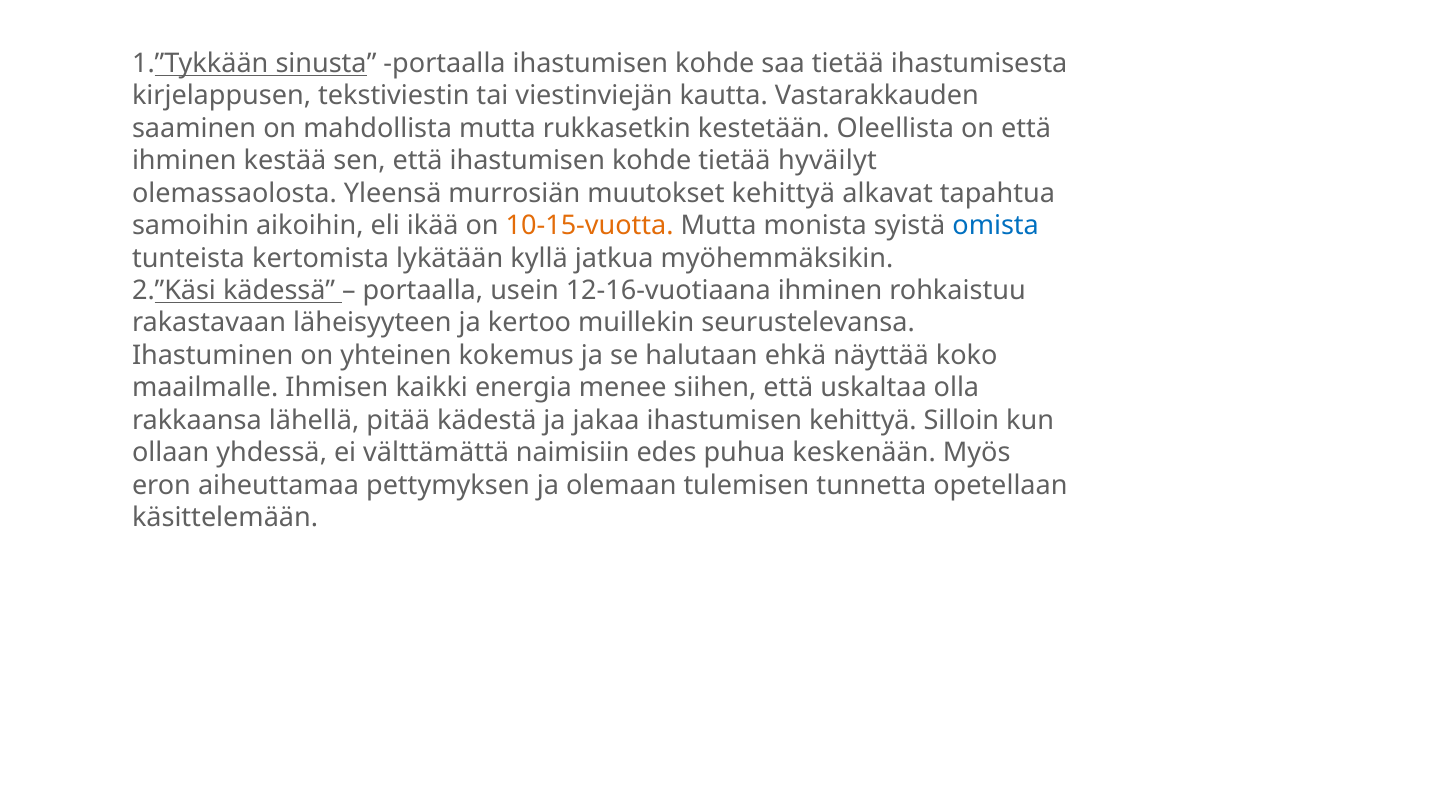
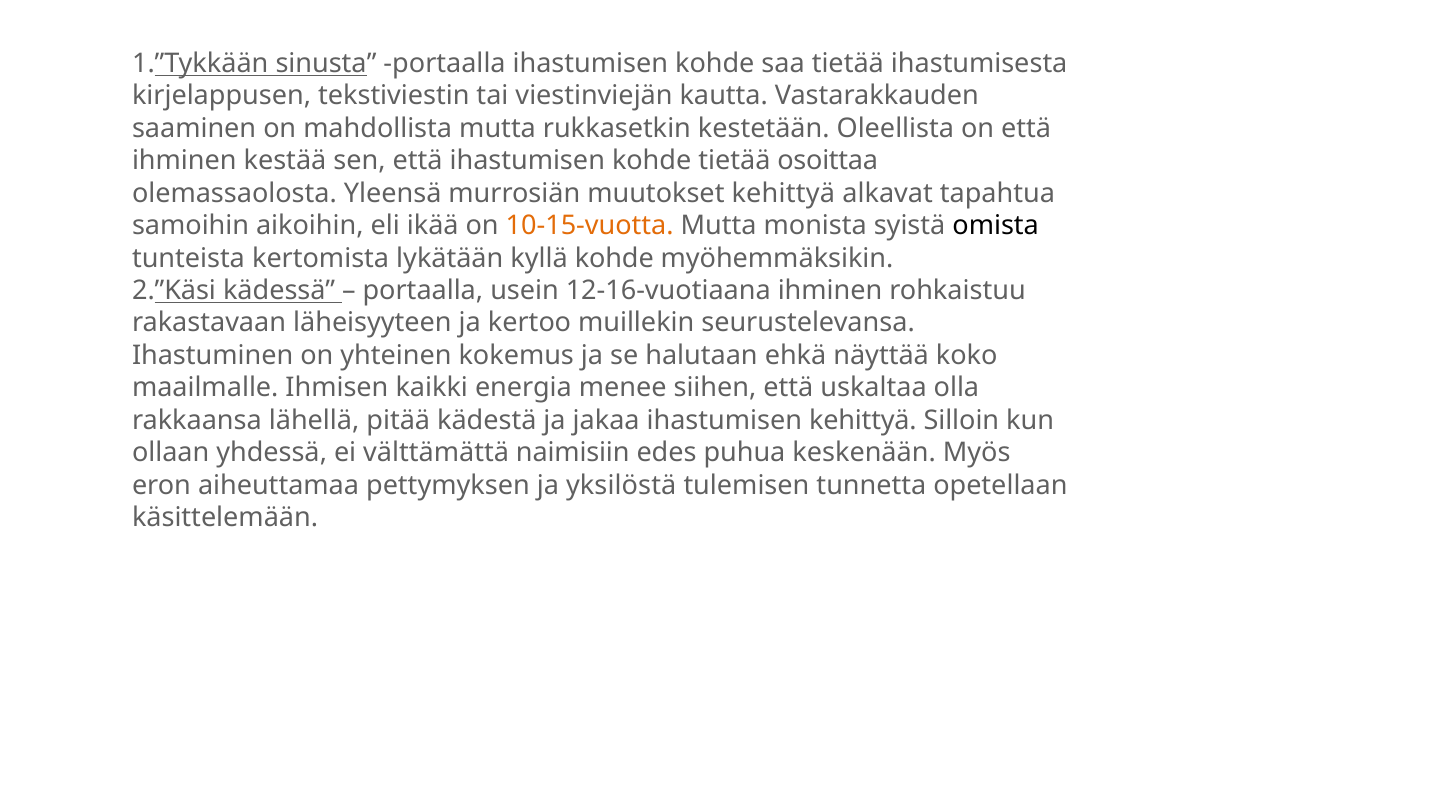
hyväilyt: hyväilyt -> osoittaa
omista colour: blue -> black
kyllä jatkua: jatkua -> kohde
olemaan: olemaan -> yksilöstä
